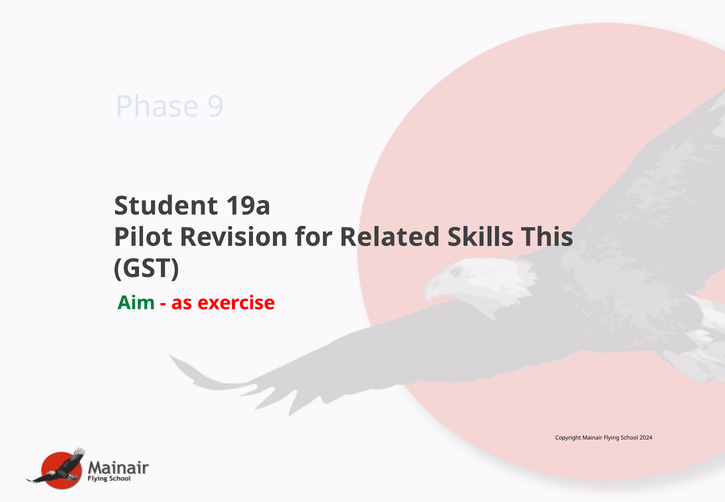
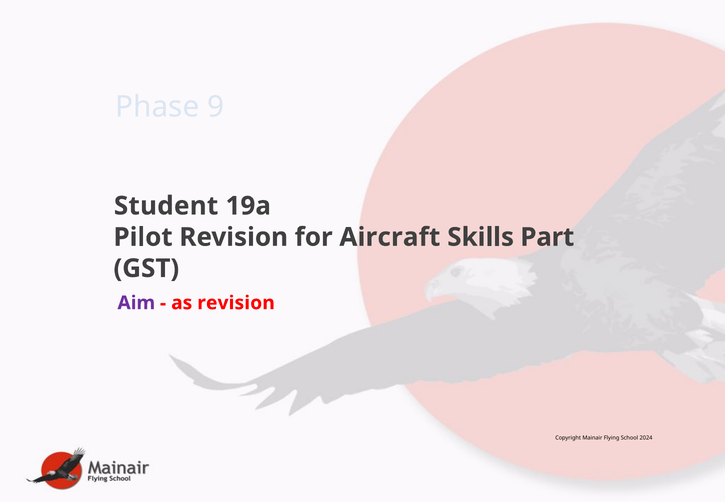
Related: Related -> Aircraft
This: This -> Part
Aim colour: green -> purple
as exercise: exercise -> revision
